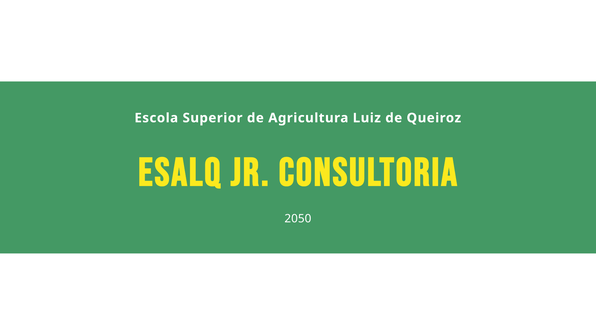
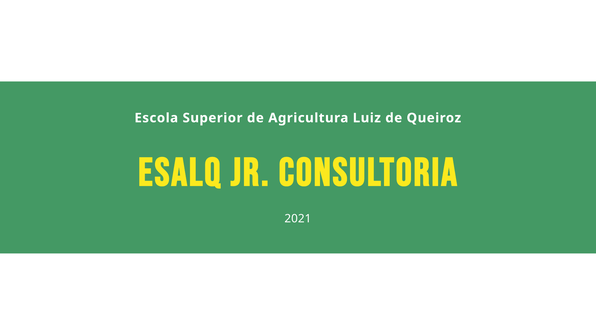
2050: 2050 -> 2021
